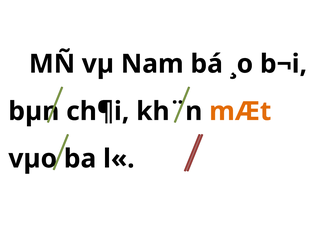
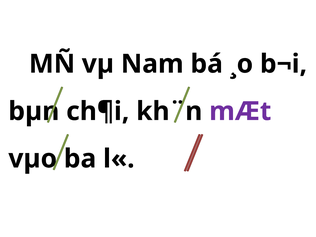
mÆt colour: orange -> purple
